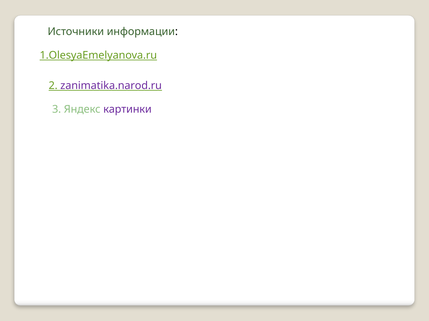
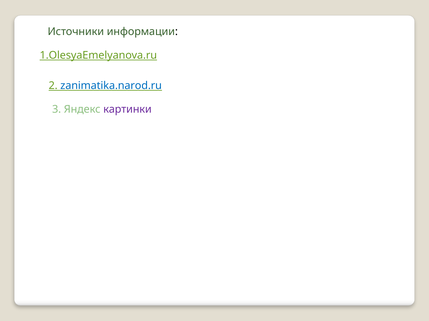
zanimatika.narod.ru colour: purple -> blue
